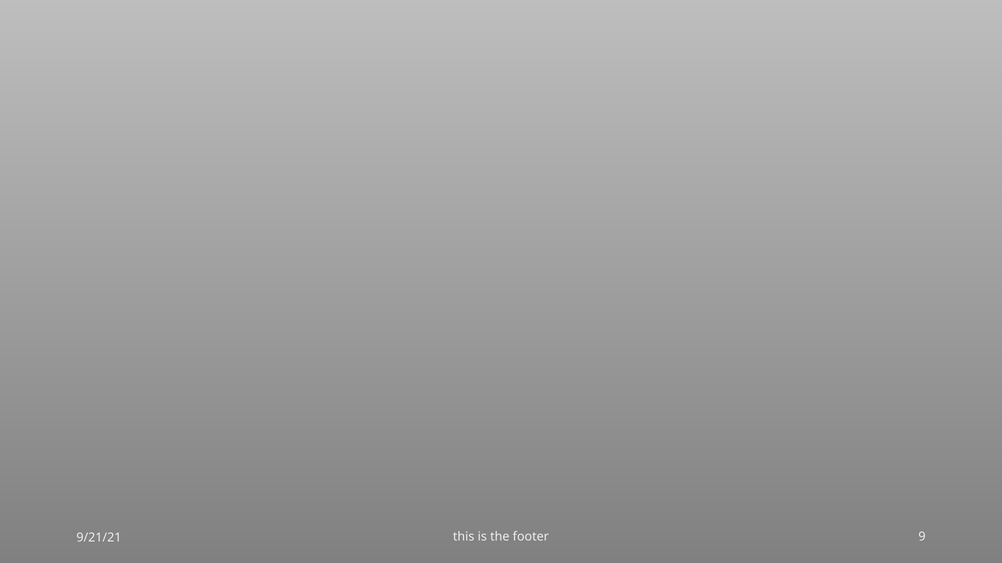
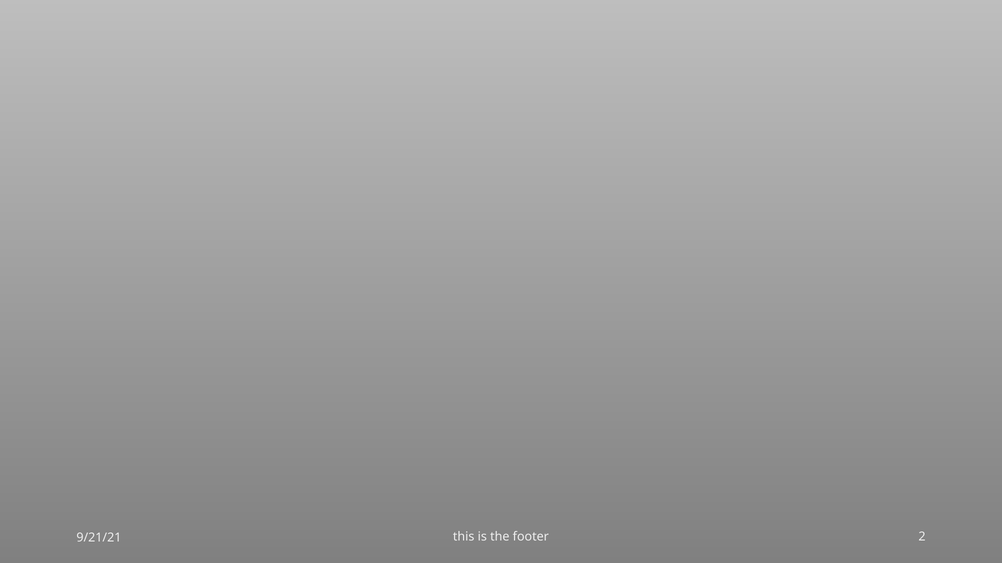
9: 9 -> 2
